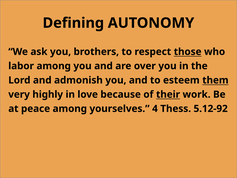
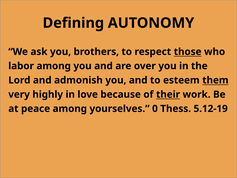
4: 4 -> 0
5.12-92: 5.12-92 -> 5.12-19
